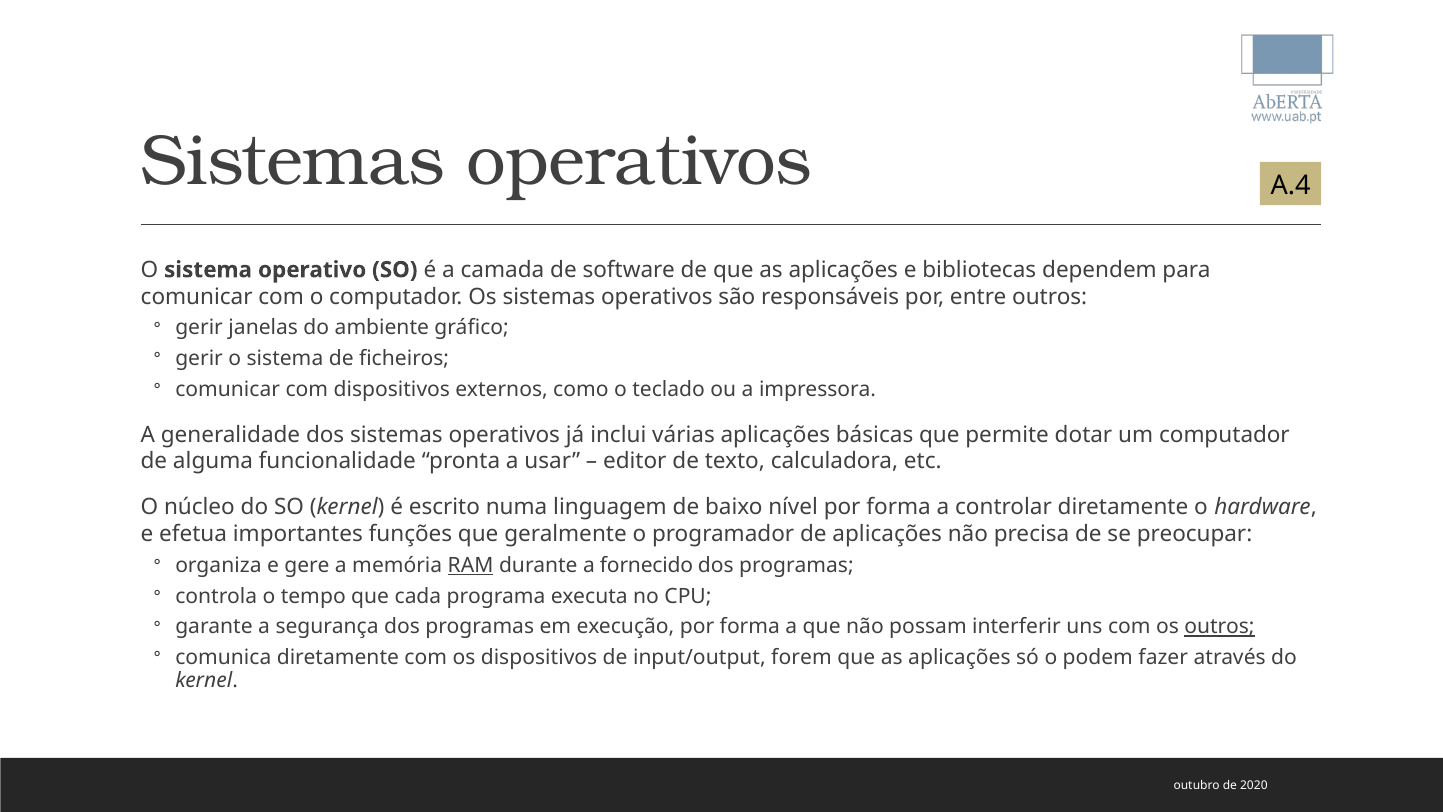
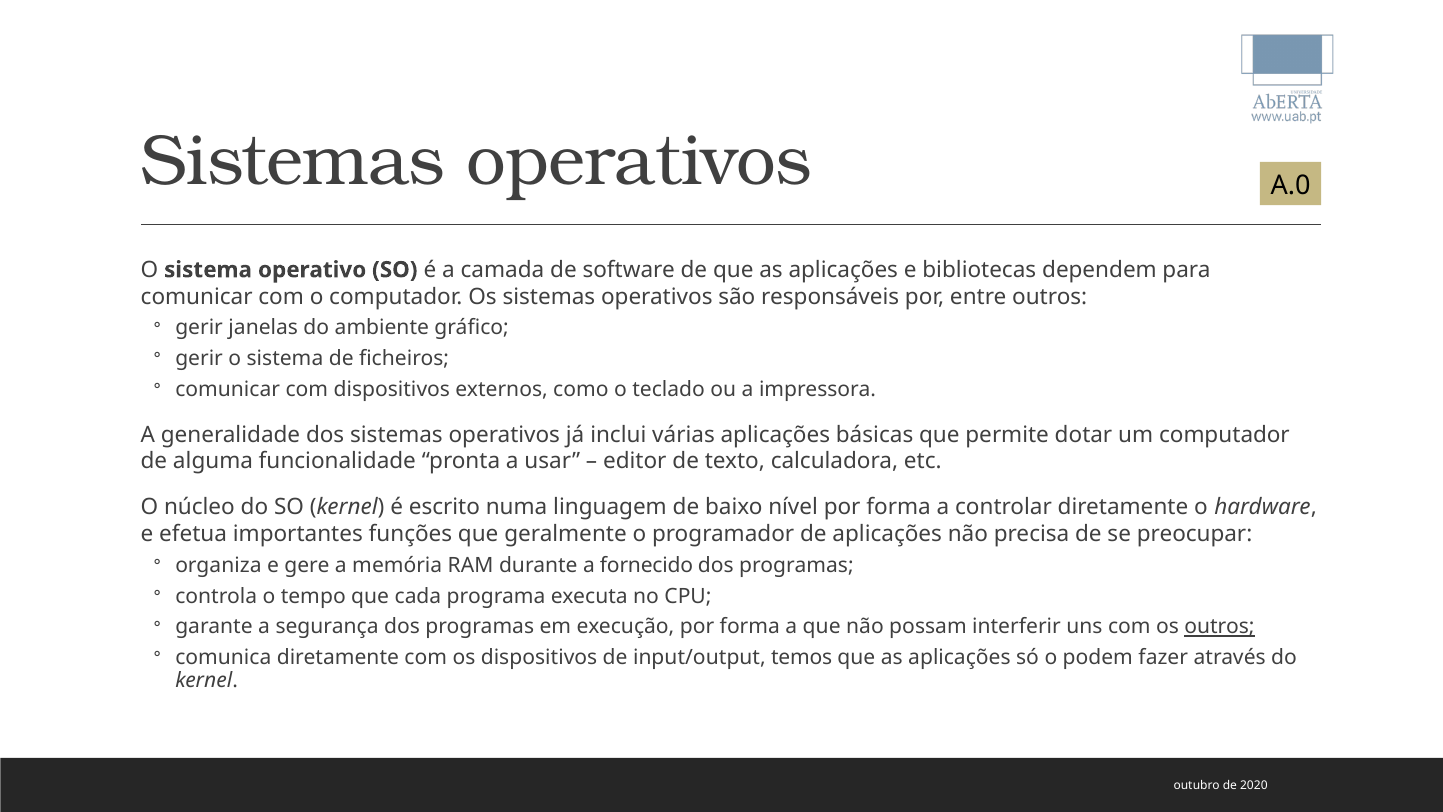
A.4: A.4 -> A.0
RAM underline: present -> none
forem: forem -> temos
